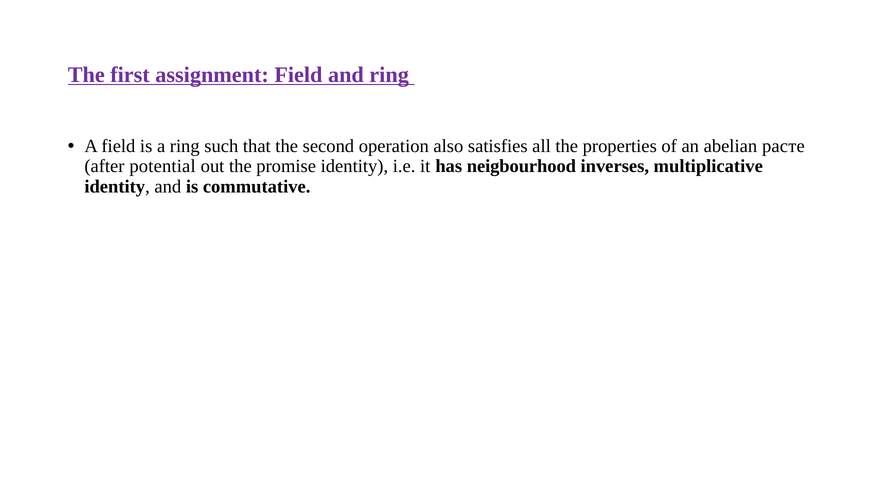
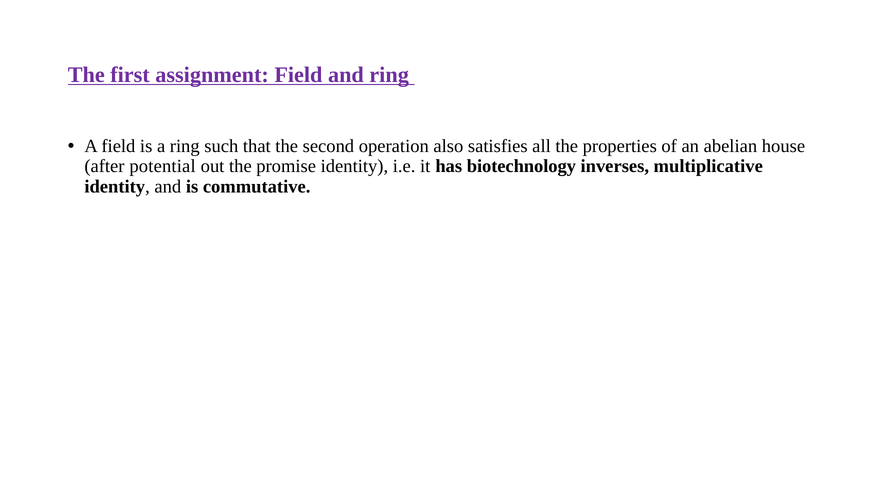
расте: расте -> house
neigbourhood: neigbourhood -> biotechnology
